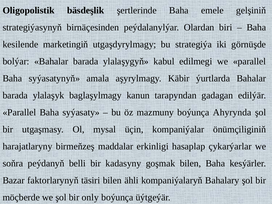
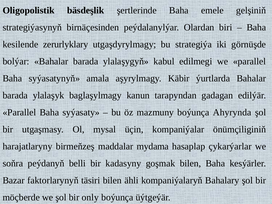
marketingiň: marketingiň -> zerurlyklary
erkinligi: erkinligi -> mydama
